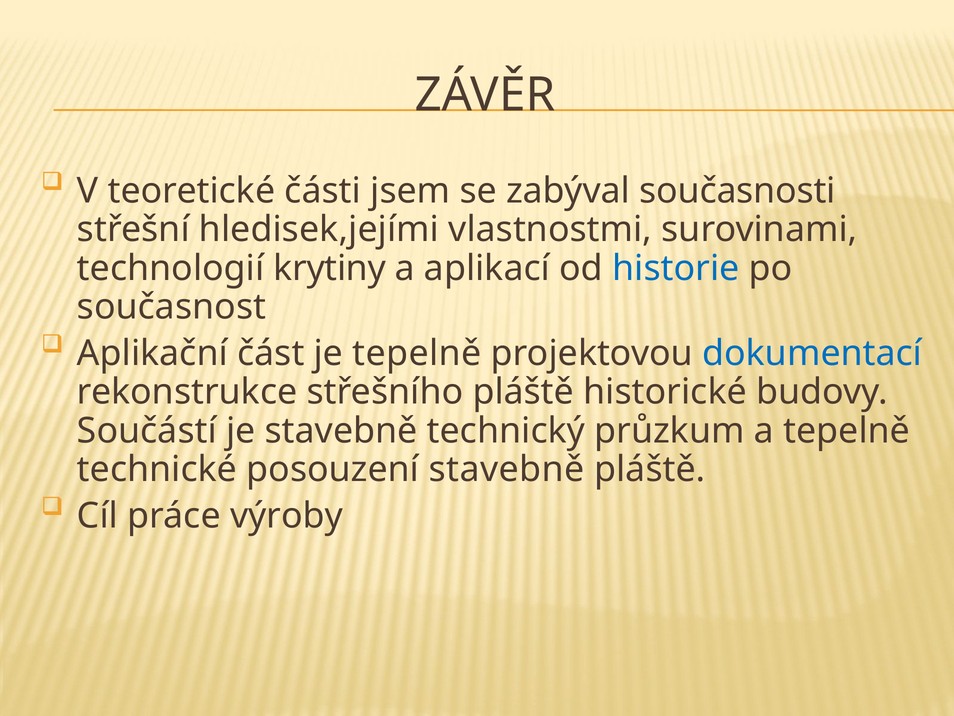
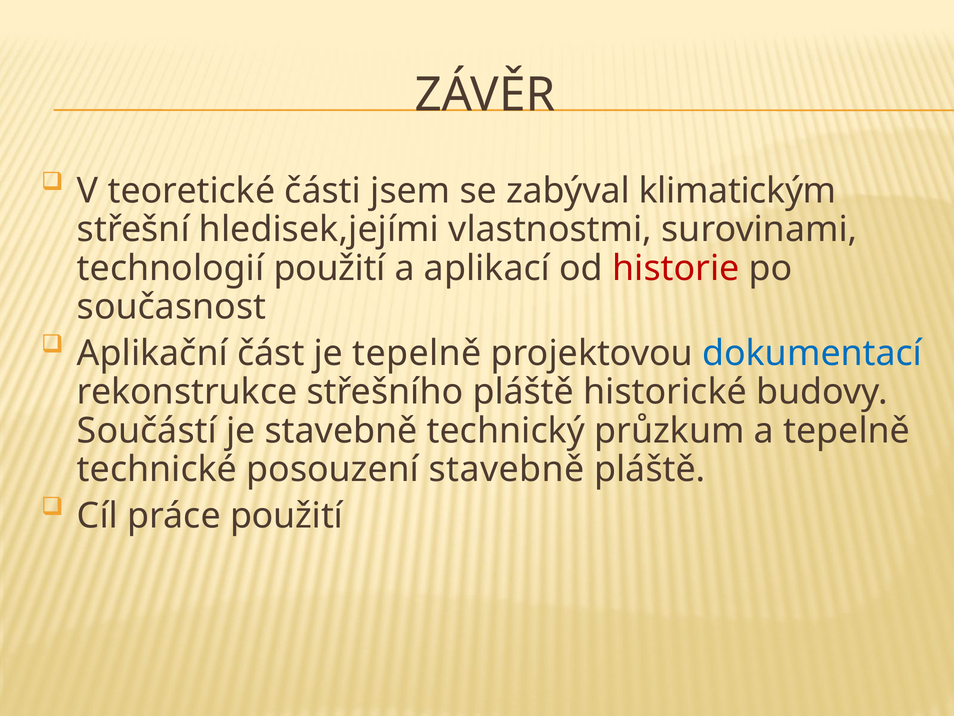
současnosti: současnosti -> klimatickým
technologií krytiny: krytiny -> použití
historie colour: blue -> red
práce výroby: výroby -> použití
